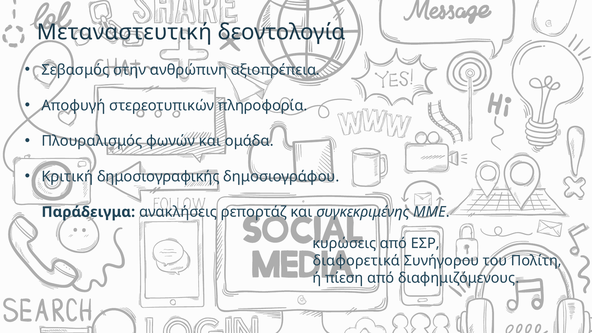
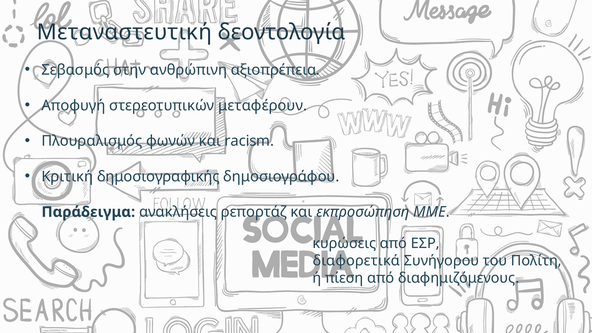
πληροφορία: πληροφορία -> μεταφέρουν
ομάδα: ομάδα -> racism
συγκεκριμένης: συγκεκριμένης -> εκπροσώπηση
